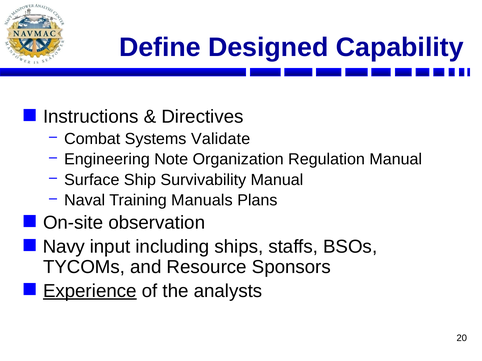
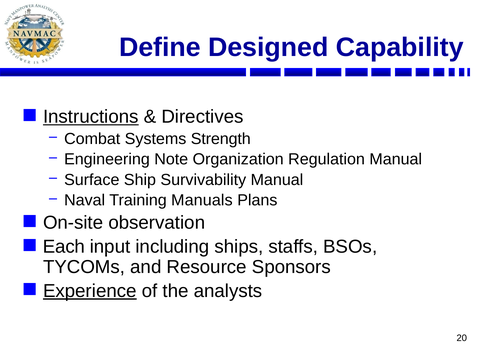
Instructions underline: none -> present
Validate: Validate -> Strength
Navy: Navy -> Each
